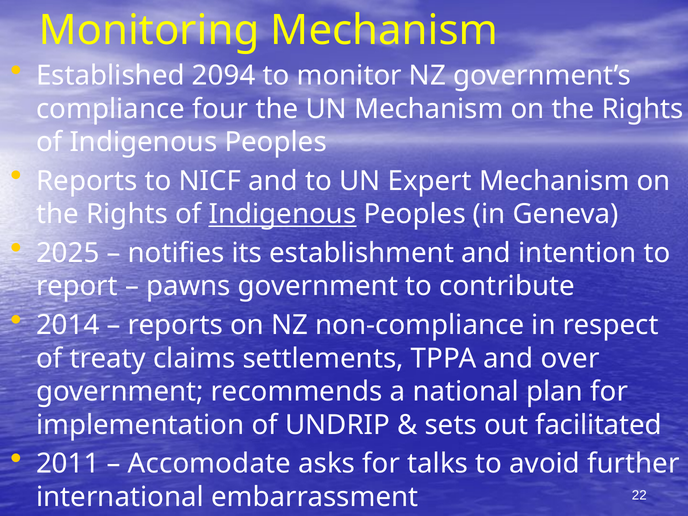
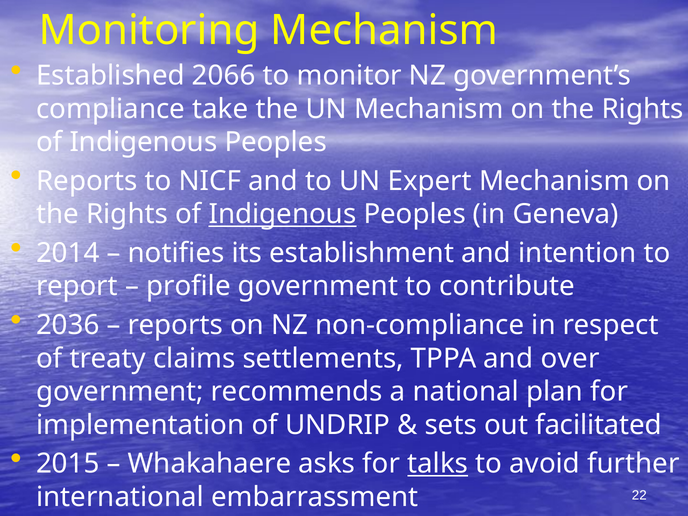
2094: 2094 -> 2066
four: four -> take
2025: 2025 -> 2014
pawns: pawns -> profile
2014: 2014 -> 2036
2011: 2011 -> 2015
Accomodate: Accomodate -> Whakahaere
talks underline: none -> present
